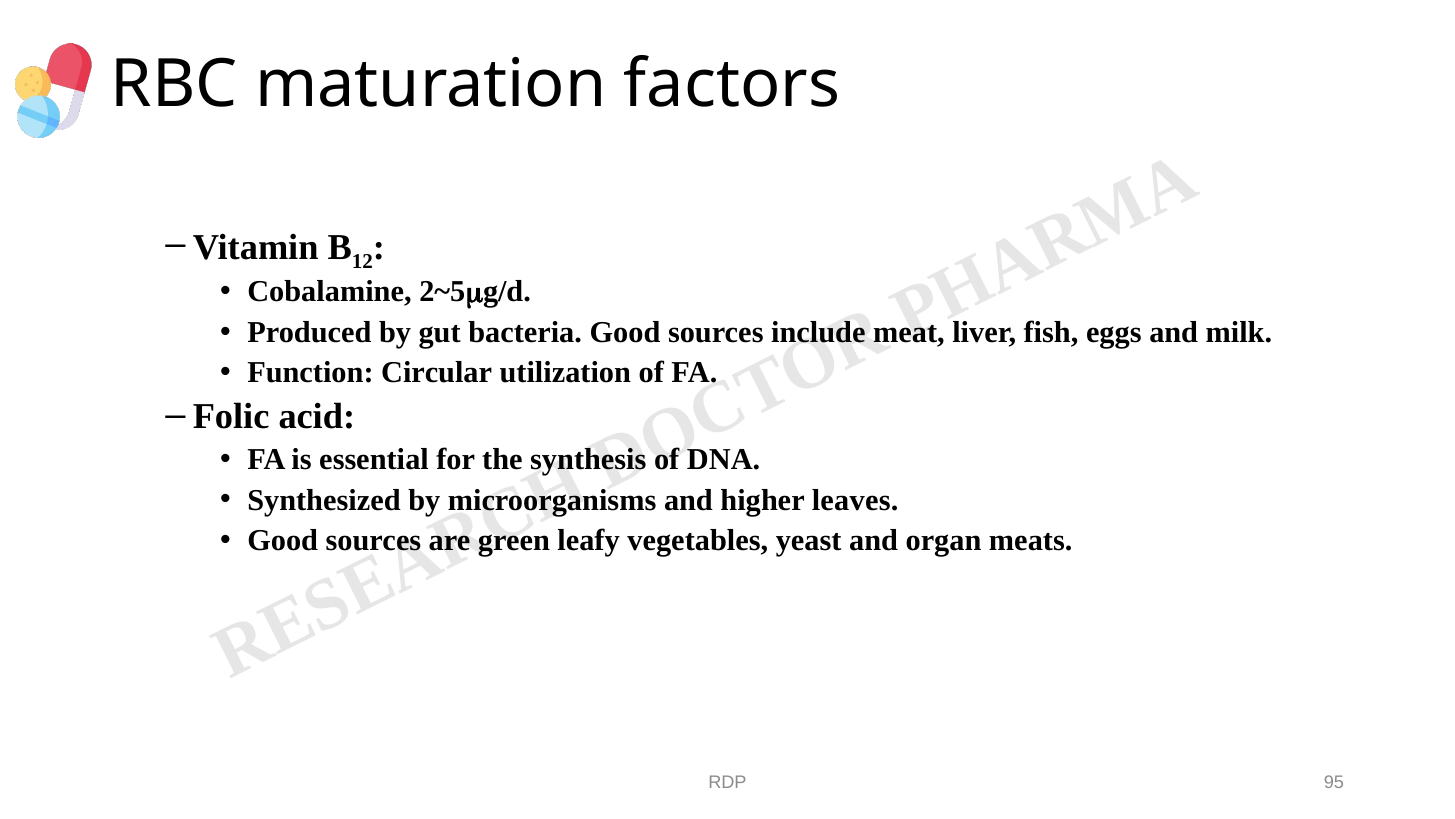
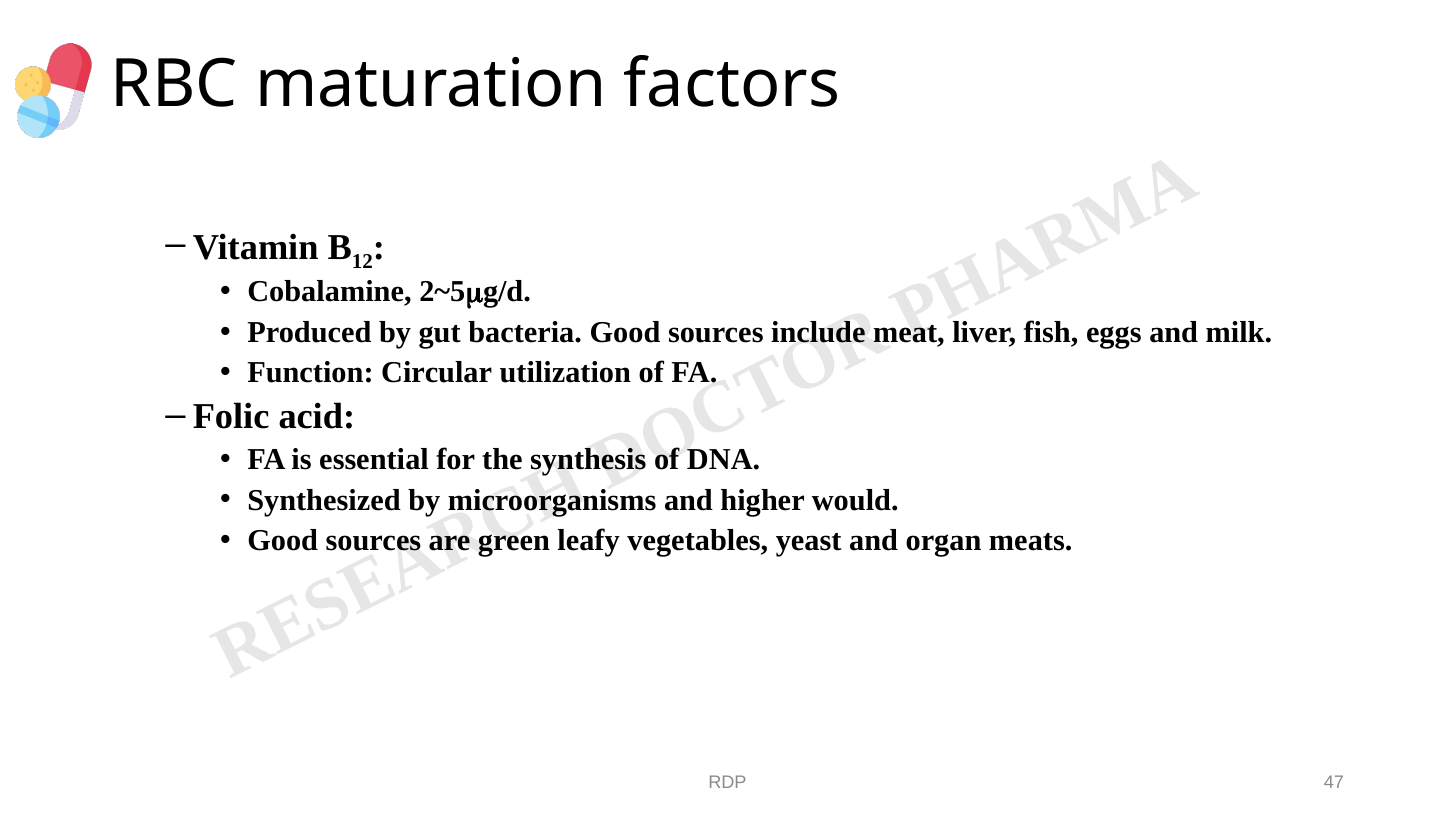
leaves: leaves -> would
95: 95 -> 47
